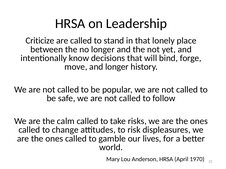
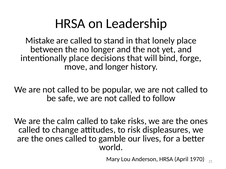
Criticize: Criticize -> Mistake
intentionally know: know -> place
